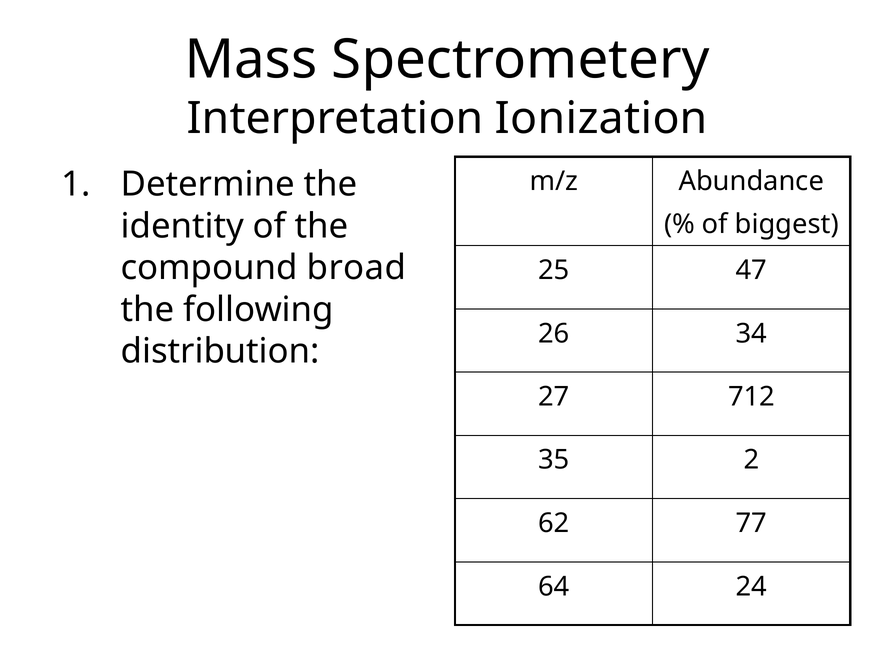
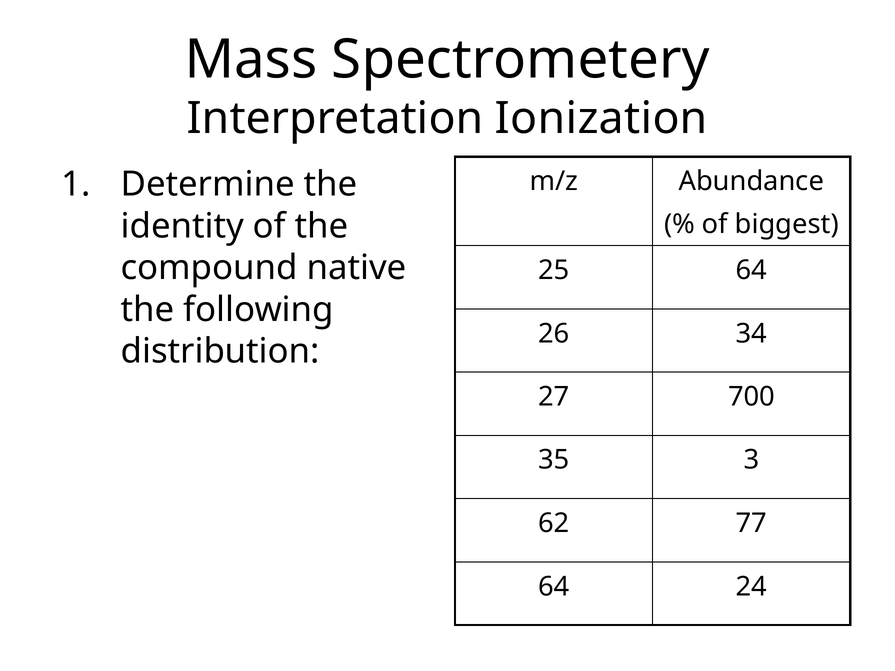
broad: broad -> native
25 47: 47 -> 64
712: 712 -> 700
2: 2 -> 3
